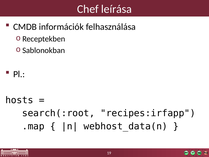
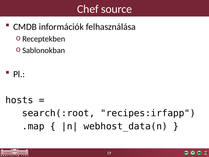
leírása: leírása -> source
